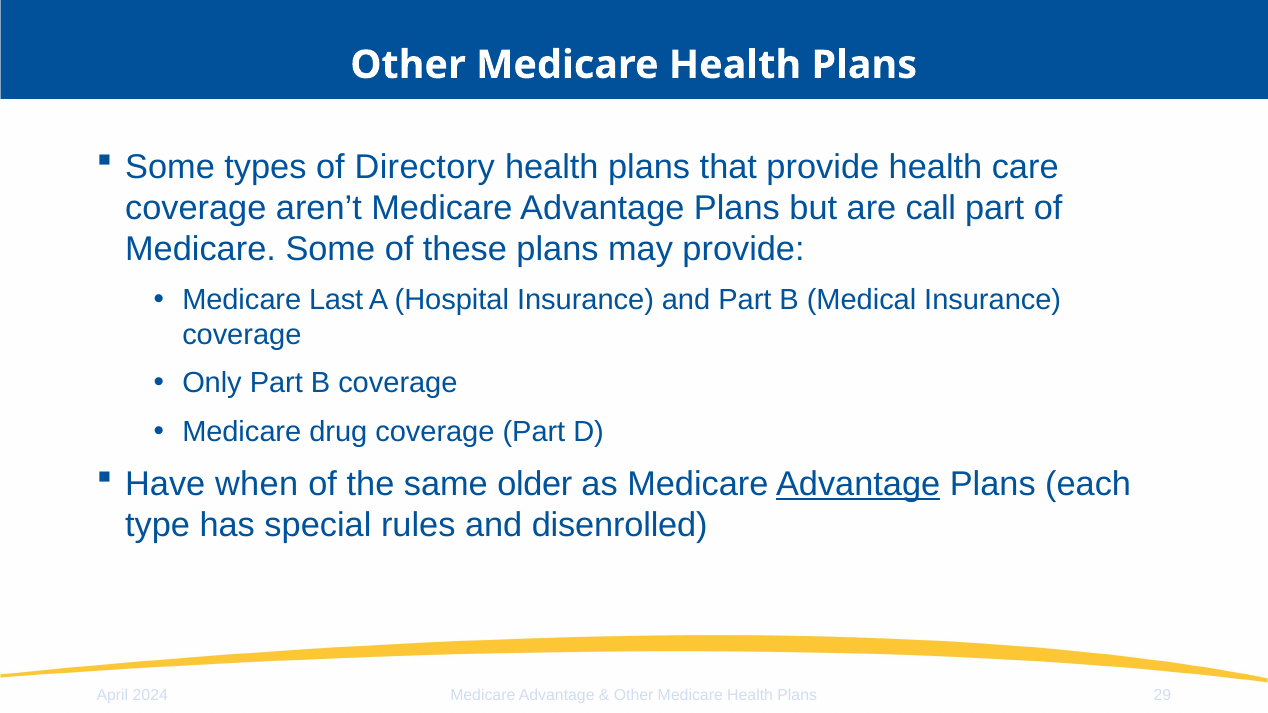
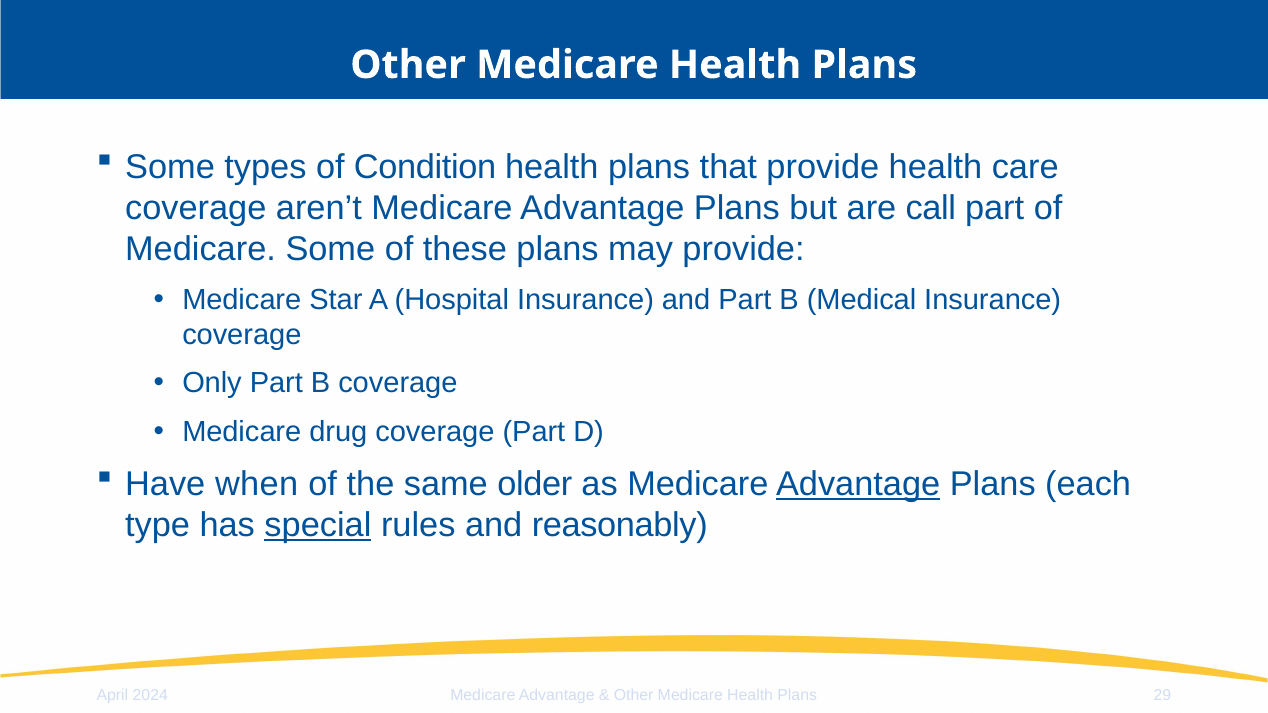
Directory: Directory -> Condition
Last: Last -> Star
special underline: none -> present
disenrolled: disenrolled -> reasonably
